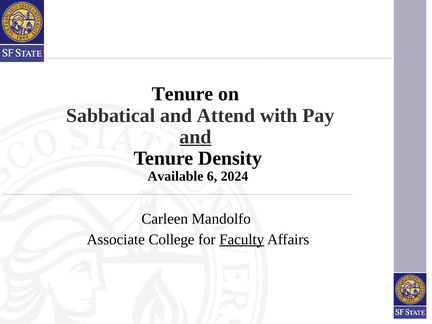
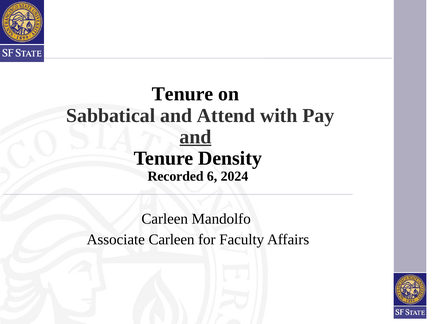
Available: Available -> Recorded
Associate College: College -> Carleen
Faculty underline: present -> none
